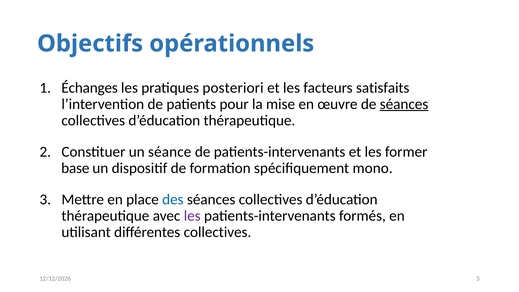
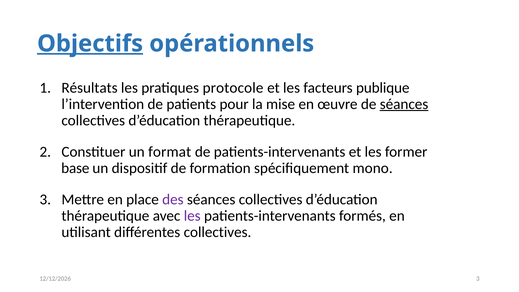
Objectifs underline: none -> present
Échanges: Échanges -> Résultats
posteriori: posteriori -> protocole
satisfaits: satisfaits -> publique
séance: séance -> format
des colour: blue -> purple
